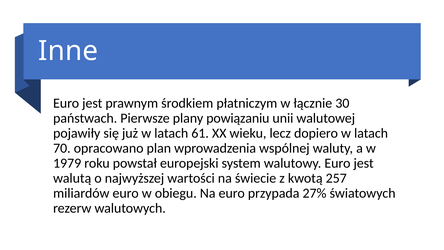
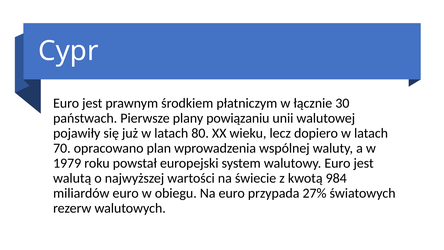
Inne: Inne -> Cypr
61: 61 -> 80
257: 257 -> 984
